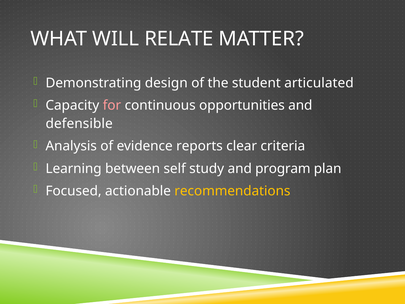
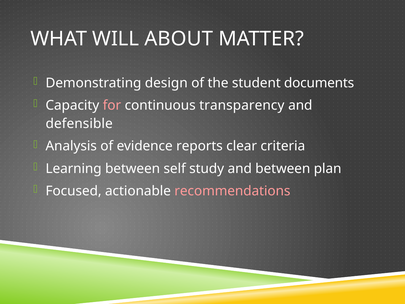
RELATE: RELATE -> ABOUT
articulated: articulated -> documents
opportunities: opportunities -> transparency
and program: program -> between
recommendations colour: yellow -> pink
